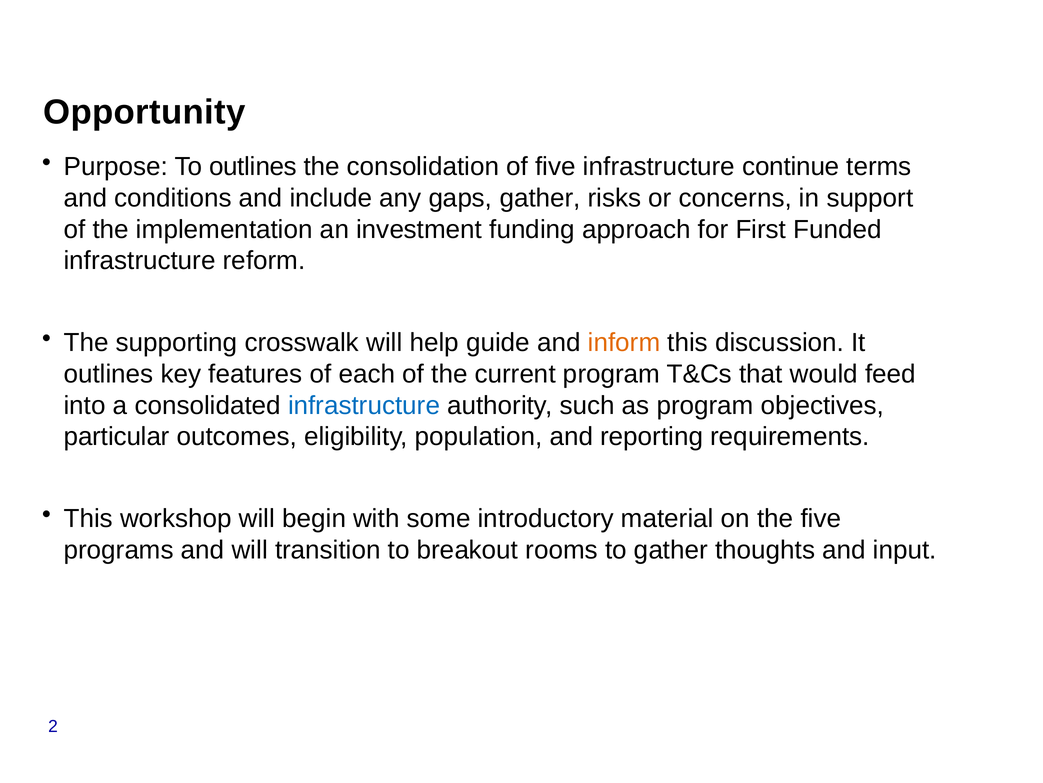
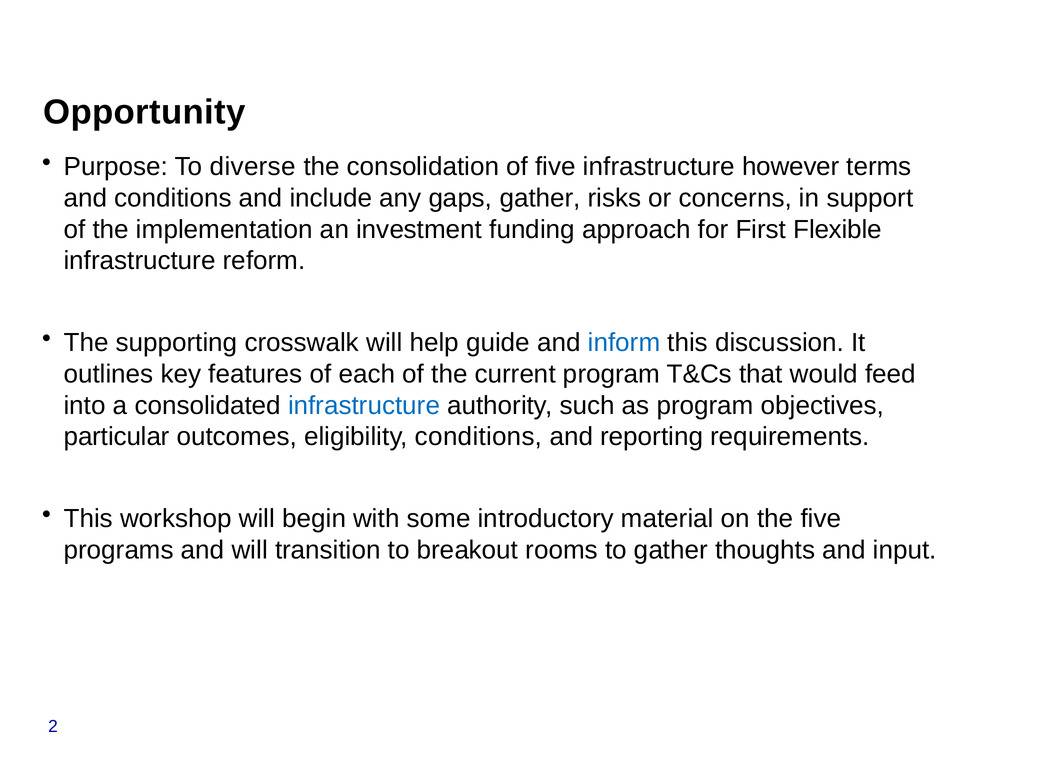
To outlines: outlines -> diverse
continue: continue -> however
Funded: Funded -> Flexible
inform colour: orange -> blue
eligibility population: population -> conditions
